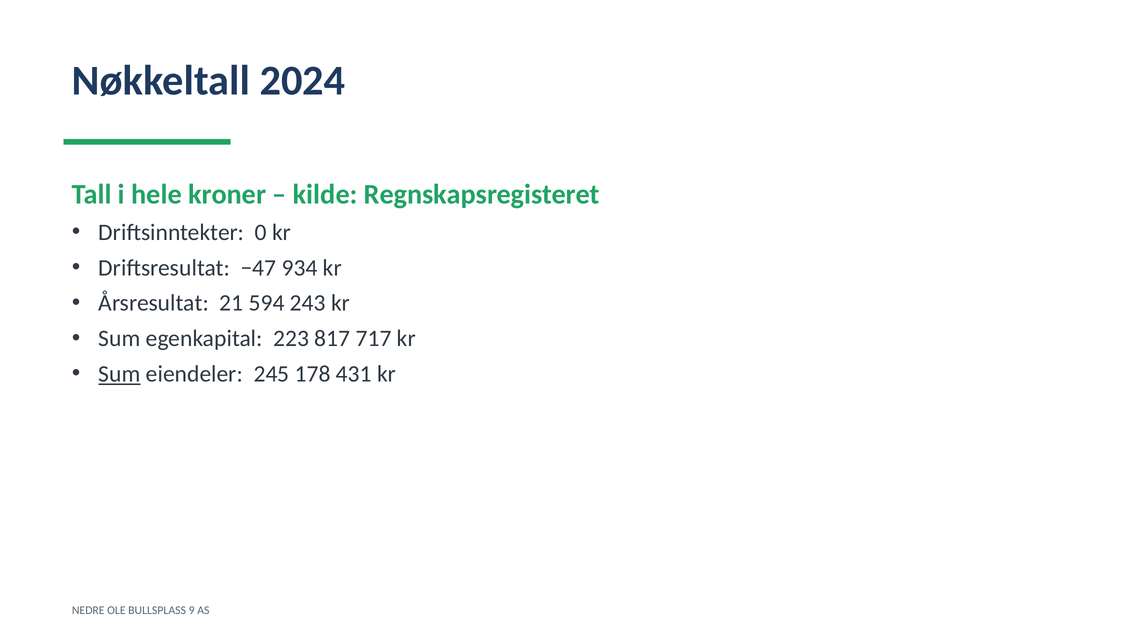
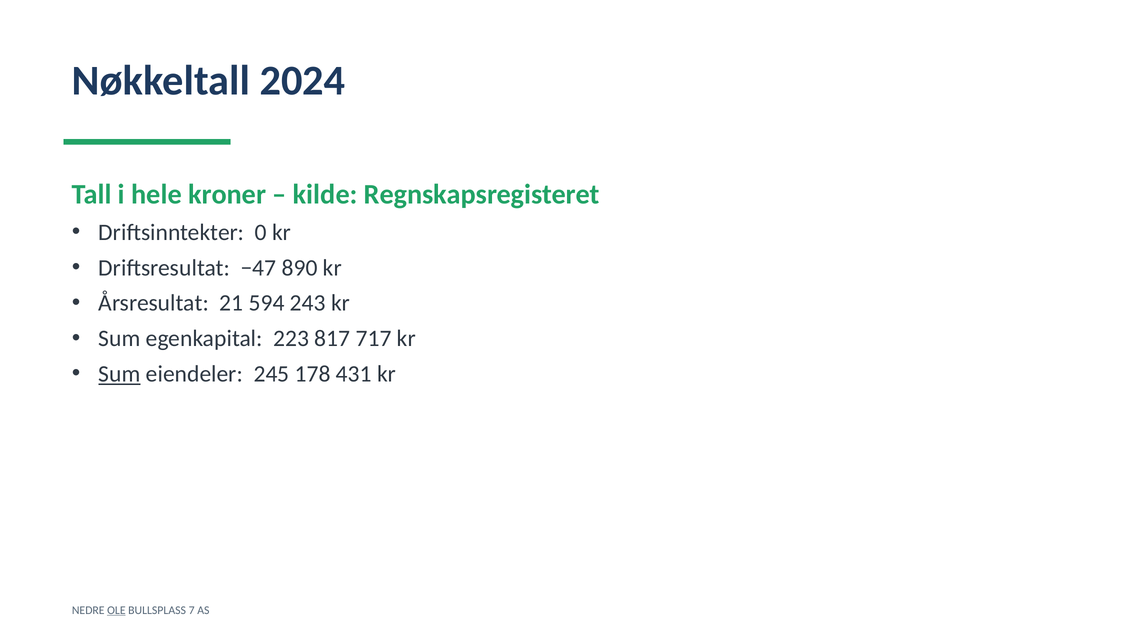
934: 934 -> 890
OLE underline: none -> present
9: 9 -> 7
